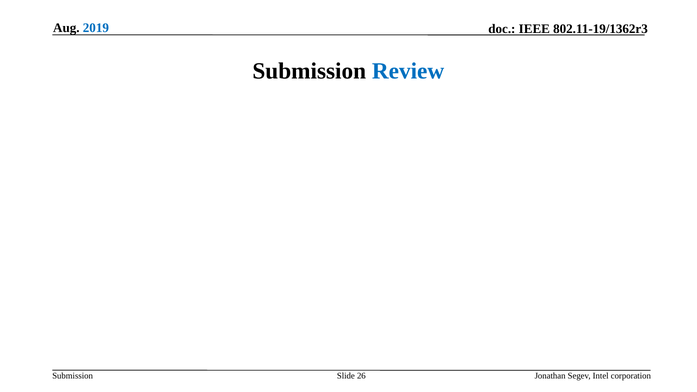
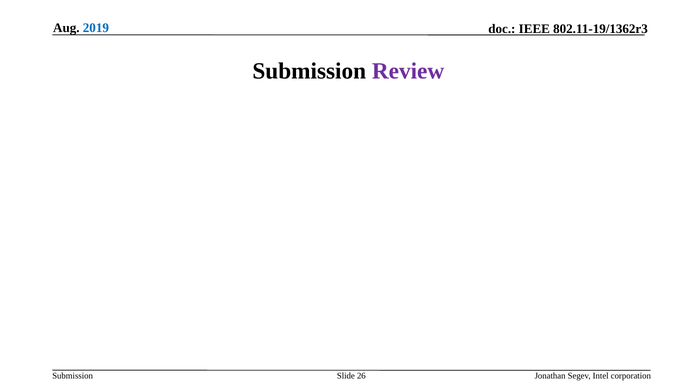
Review colour: blue -> purple
